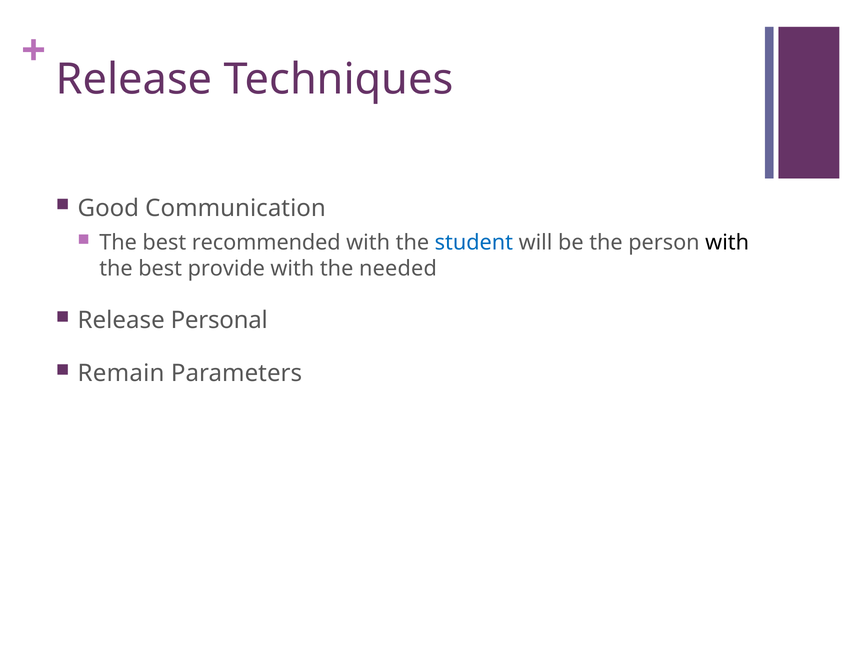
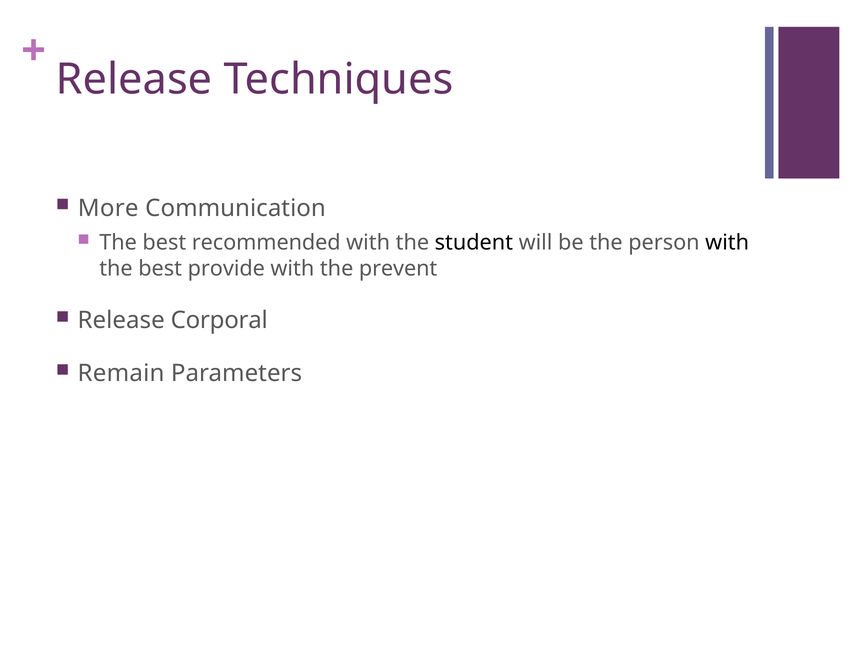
Good: Good -> More
student colour: blue -> black
needed: needed -> prevent
Personal: Personal -> Corporal
